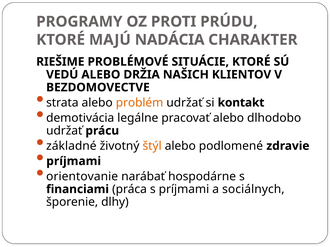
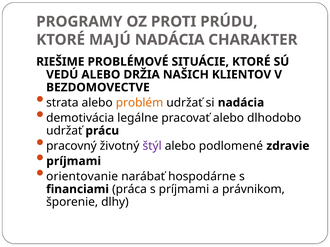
si kontakt: kontakt -> nadácia
základné: základné -> pracovný
štýl colour: orange -> purple
sociálnych: sociálnych -> právnikom
